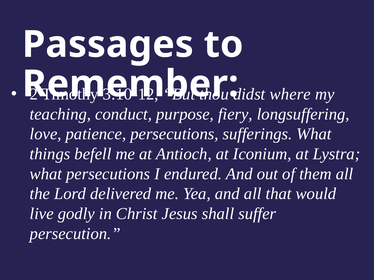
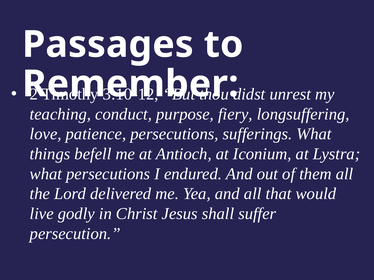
where: where -> unrest
